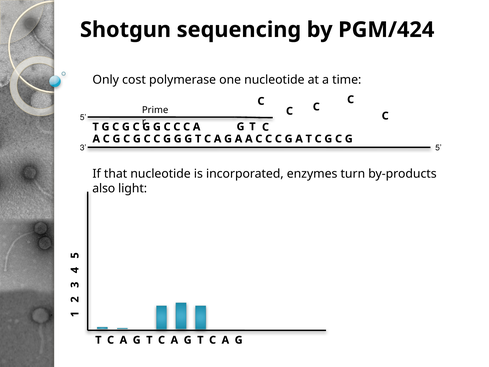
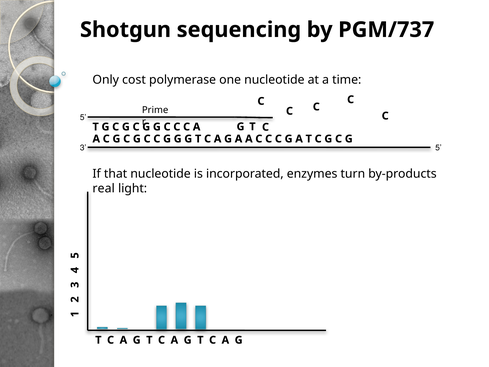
PGM/424: PGM/424 -> PGM/737
also: also -> real
